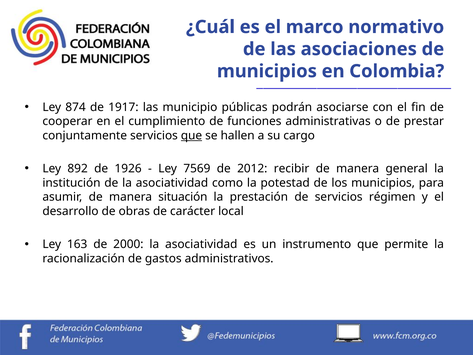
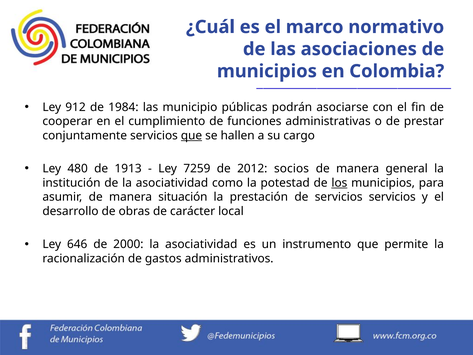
874: 874 -> 912
1917: 1917 -> 1984
892: 892 -> 480
1926: 1926 -> 1913
7569: 7569 -> 7259
recibir: recibir -> socios
los underline: none -> present
servicios régimen: régimen -> servicios
163: 163 -> 646
